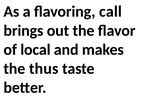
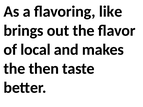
call: call -> like
thus: thus -> then
